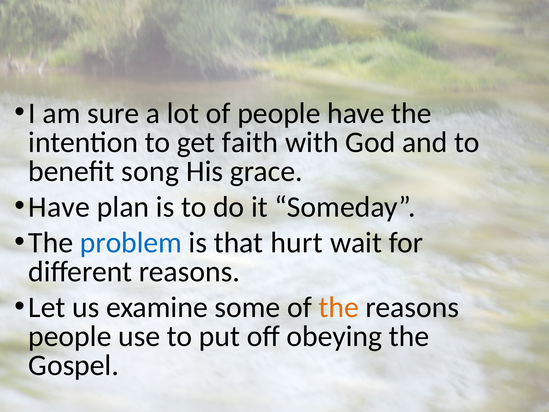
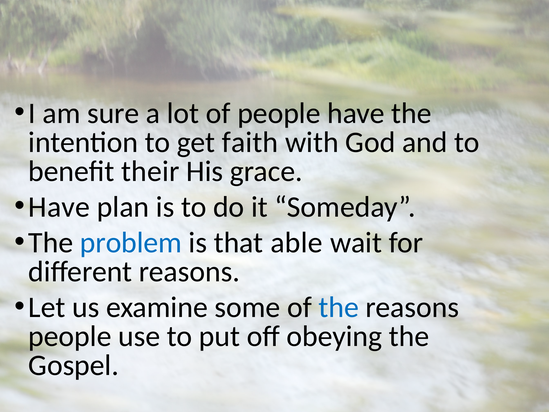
song: song -> their
hurt: hurt -> able
the at (339, 307) colour: orange -> blue
